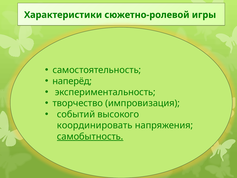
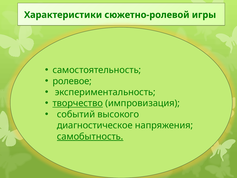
наперёд: наперёд -> ролевое
творчество underline: none -> present
координировать: координировать -> диагностическое
